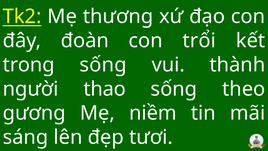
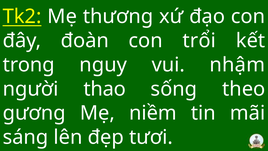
trong sống: sống -> nguy
thành: thành -> nhậm
